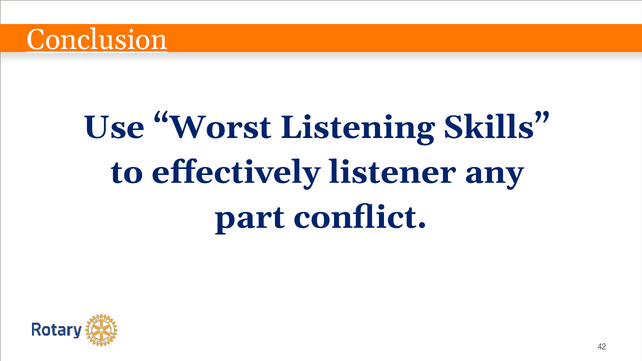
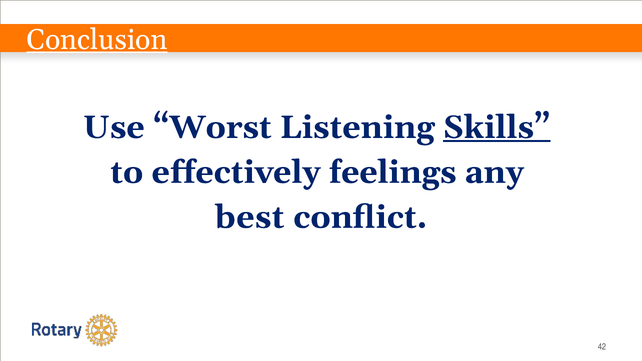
Skills underline: none -> present
listener: listener -> feelings
part: part -> best
